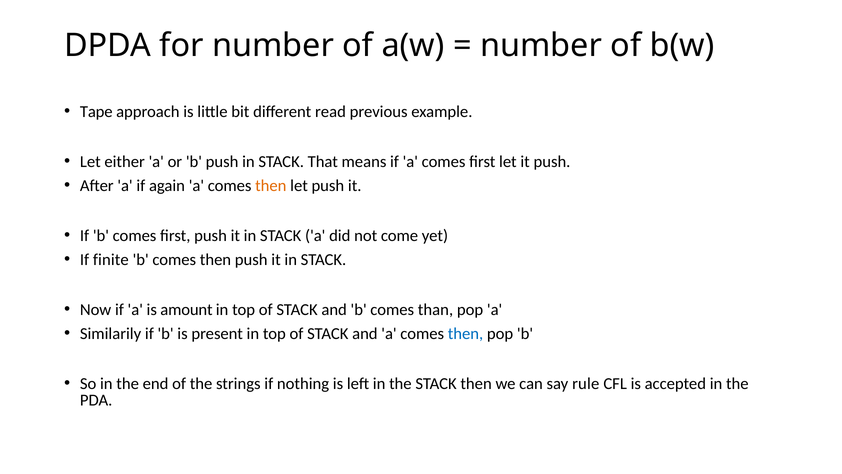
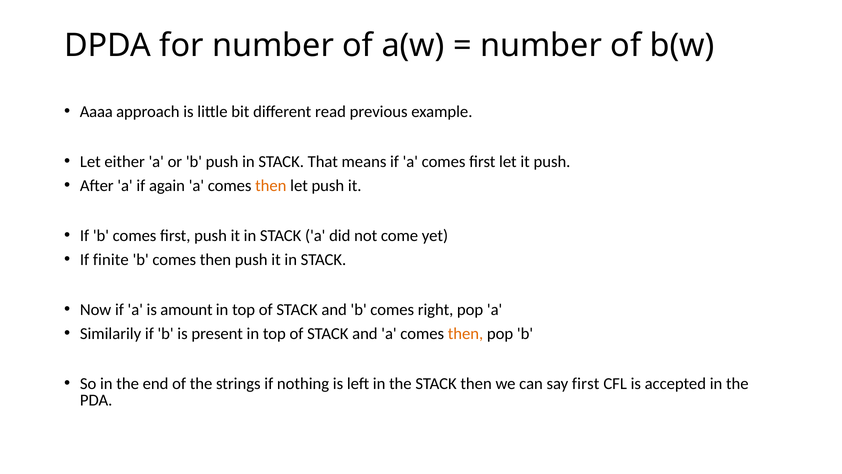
Tape: Tape -> Aaaa
than: than -> right
then at (466, 334) colour: blue -> orange
say rule: rule -> first
